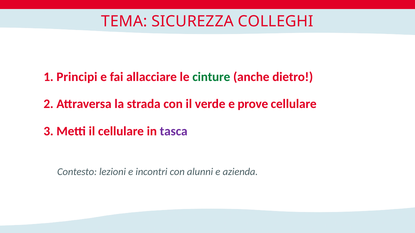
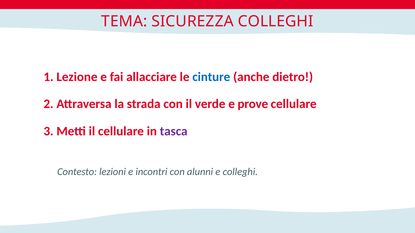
Principi: Principi -> Lezione
cinture colour: green -> blue
e azienda: azienda -> colleghi
